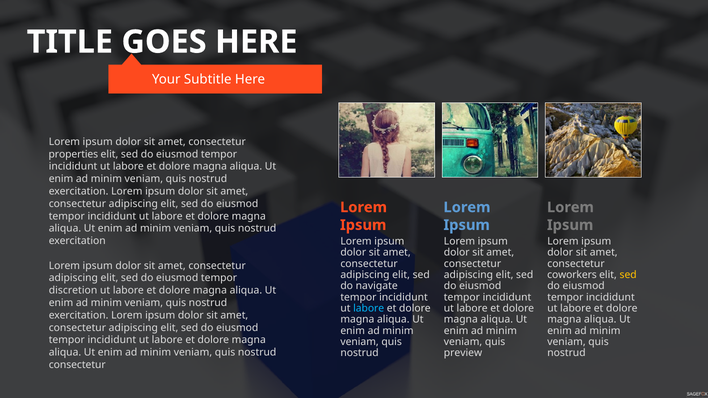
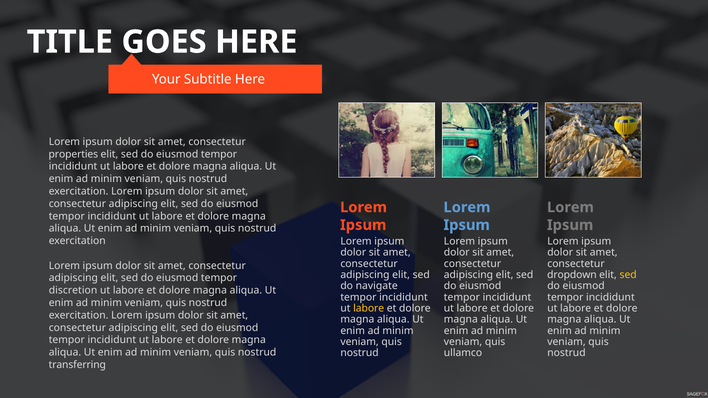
coworkers: coworkers -> dropdown
labore at (369, 309) colour: light blue -> yellow
preview: preview -> ullamco
consectetur at (77, 365): consectetur -> transferring
